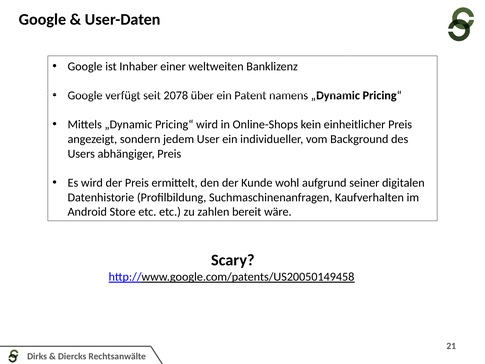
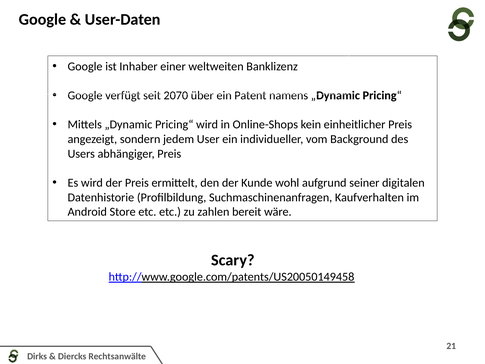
2078: 2078 -> 2070
